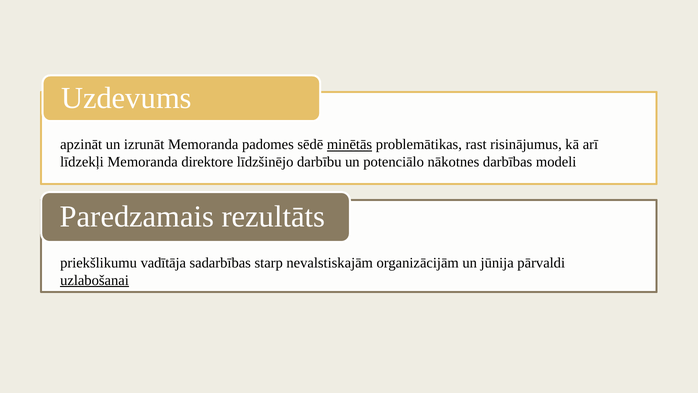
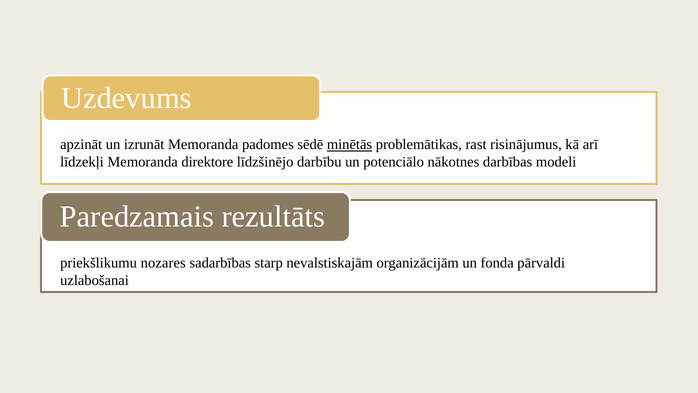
vadītāja: vadītāja -> nozares
jūnija: jūnija -> fonda
uzlabošanai underline: present -> none
